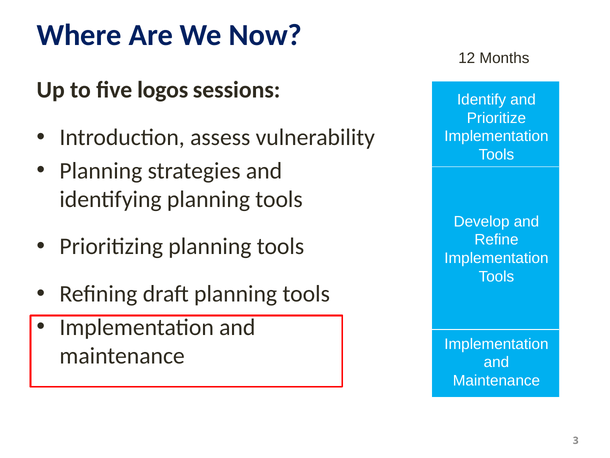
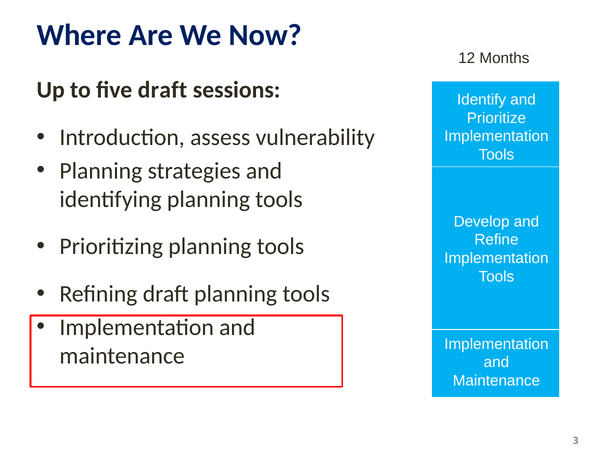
five logos: logos -> draft
